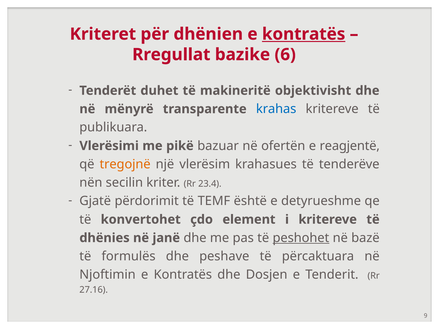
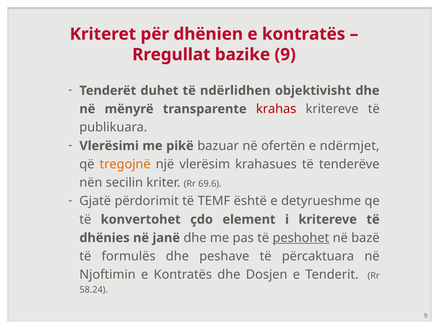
kontratës at (304, 34) underline: present -> none
bazike 6: 6 -> 9
makineritë: makineritë -> ndërlidhen
krahas colour: blue -> red
reagjentë: reagjentë -> ndërmjet
23.4: 23.4 -> 69.6
27.16: 27.16 -> 58.24
